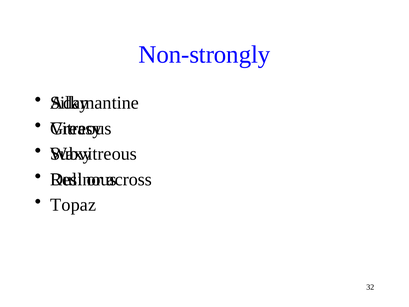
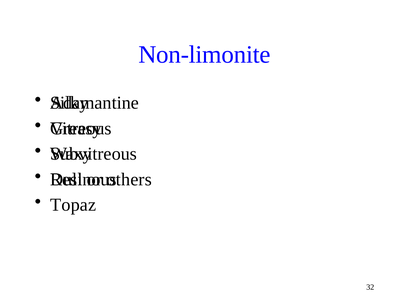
Non-strongly: Non-strongly -> Non-limonite
across: across -> others
